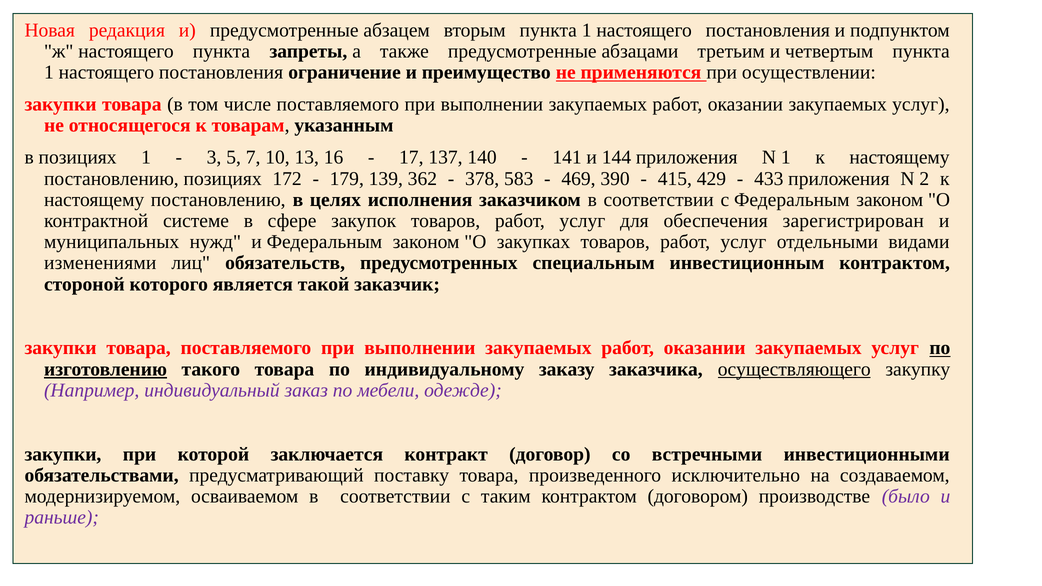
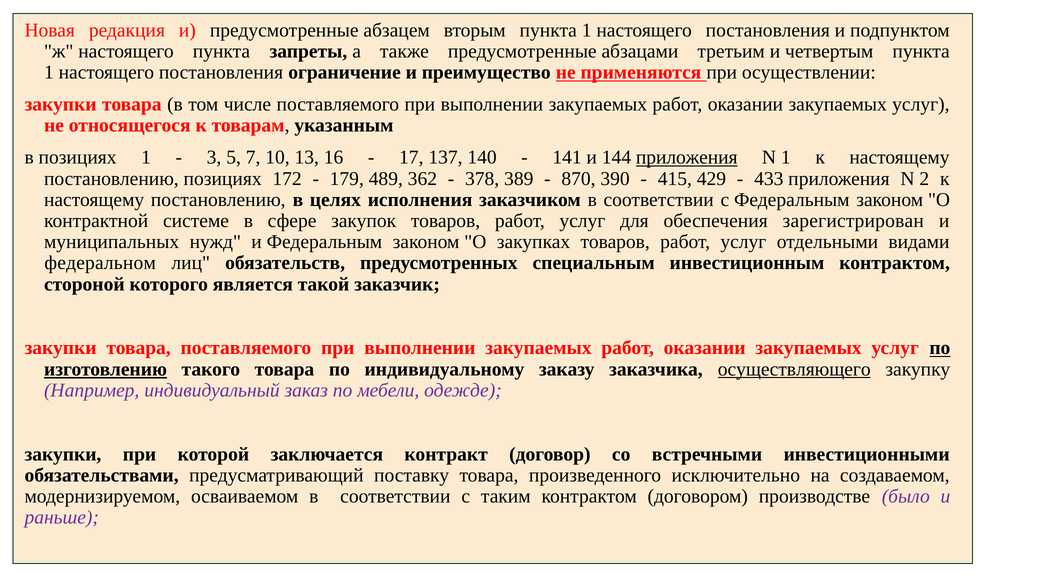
приложения at (687, 158) underline: none -> present
139: 139 -> 489
583: 583 -> 389
469: 469 -> 870
изменениями: изменениями -> федеральном
